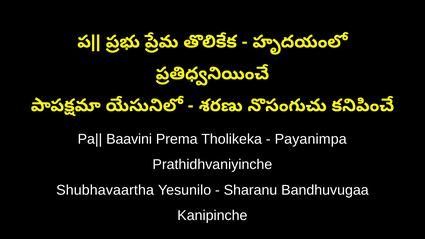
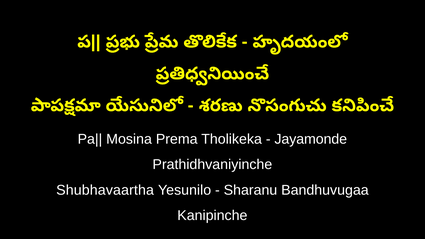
Baavini: Baavini -> Mosina
Payanimpa: Payanimpa -> Jayamonde
